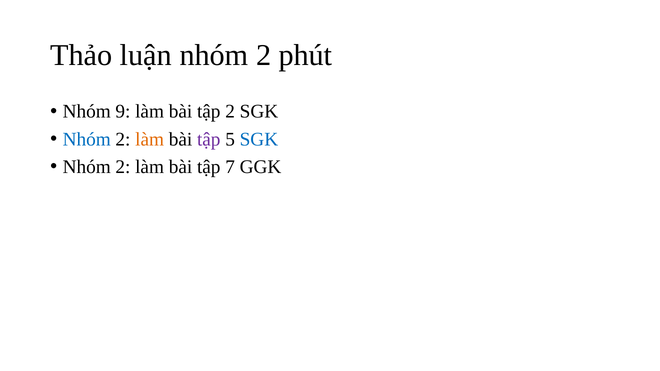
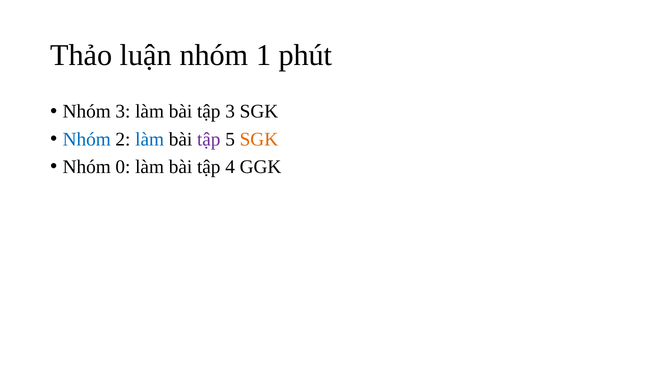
luận nhóm 2: 2 -> 1
Nhóm 9: 9 -> 3
tập 2: 2 -> 3
làm at (150, 139) colour: orange -> blue
SGK at (259, 139) colour: blue -> orange
2 at (123, 167): 2 -> 0
7: 7 -> 4
